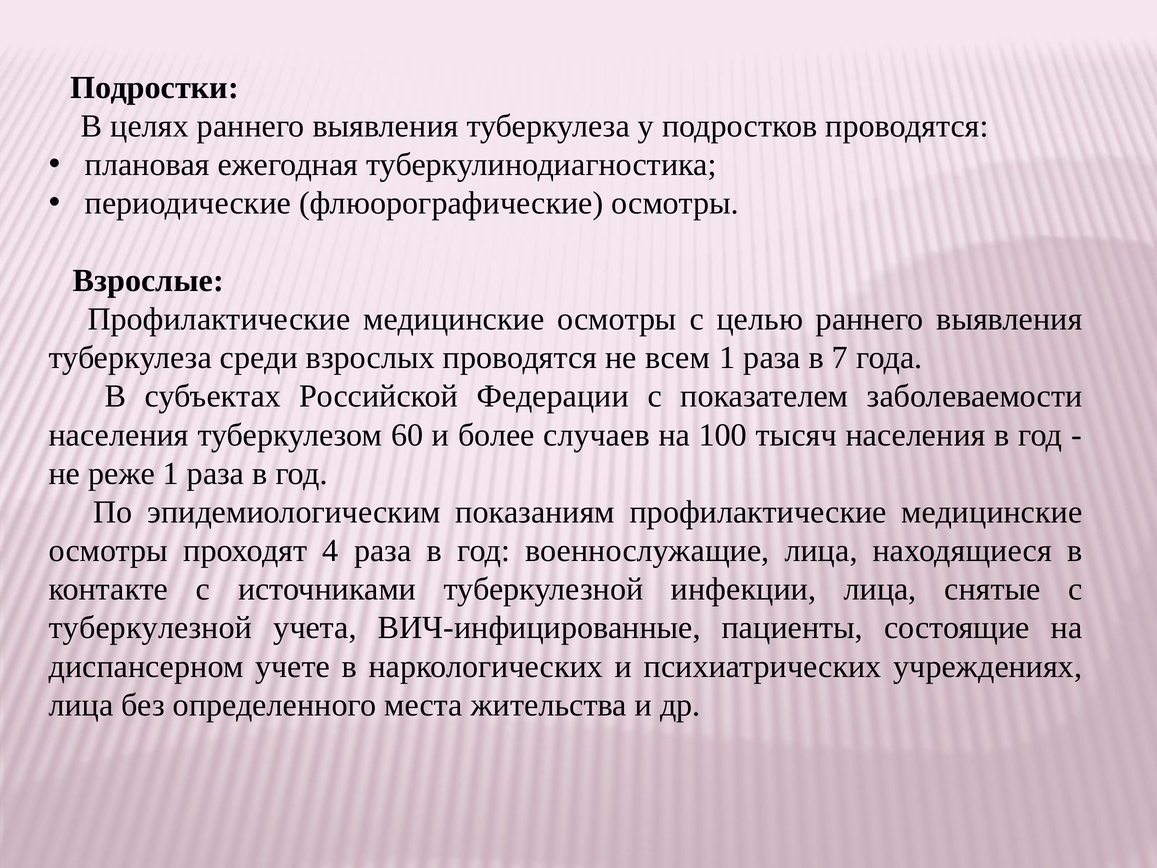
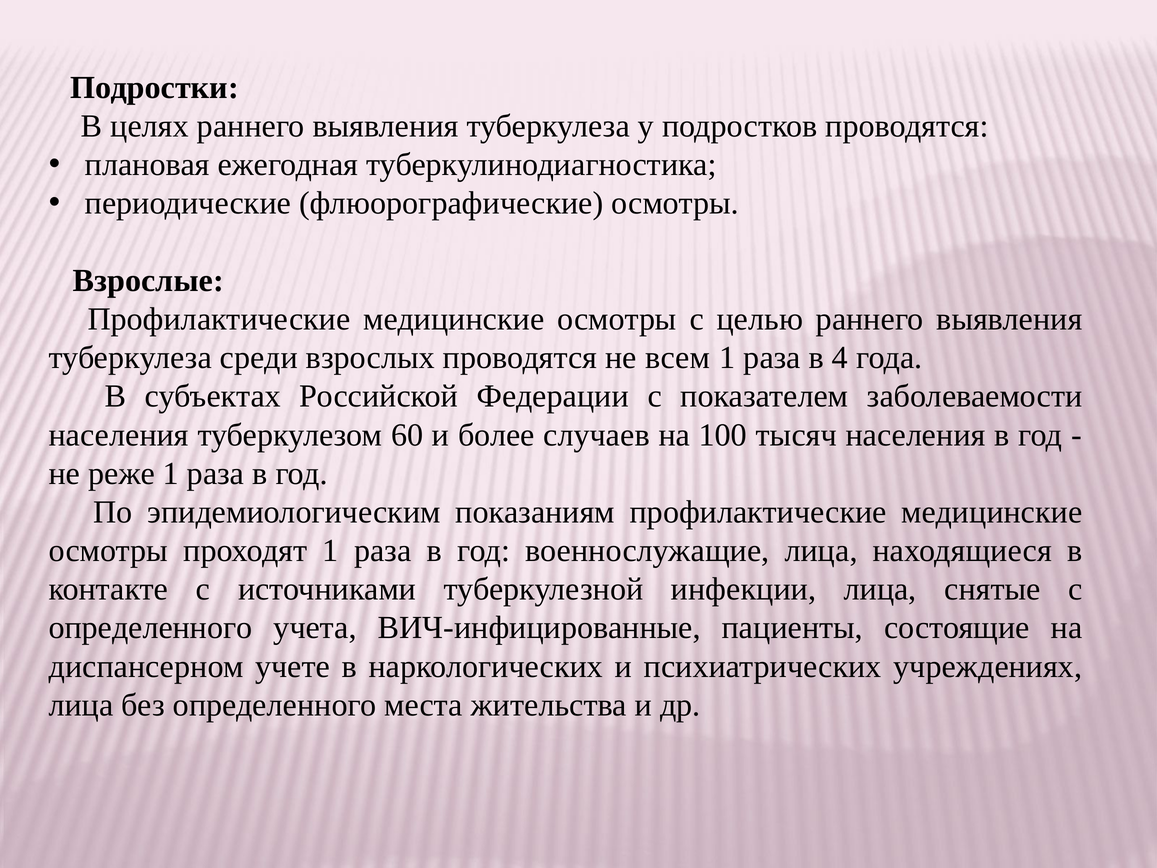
7: 7 -> 4
проходят 4: 4 -> 1
туберкулезной at (150, 628): туберкулезной -> определенного
